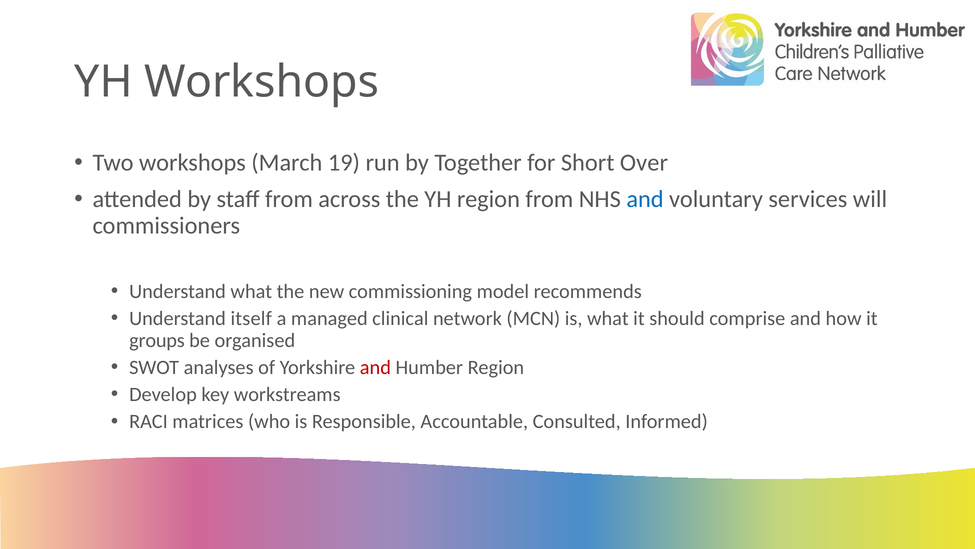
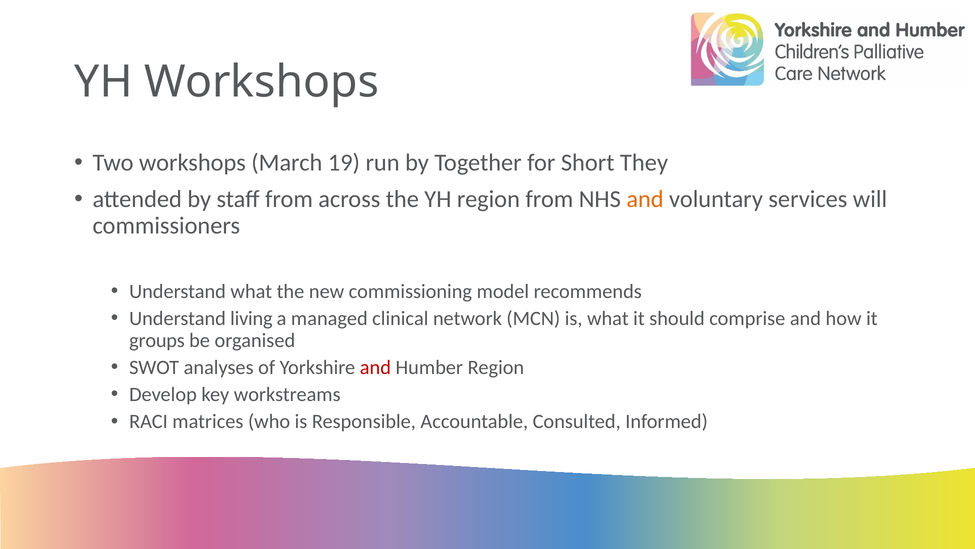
Over: Over -> They
and at (645, 199) colour: blue -> orange
itself: itself -> living
